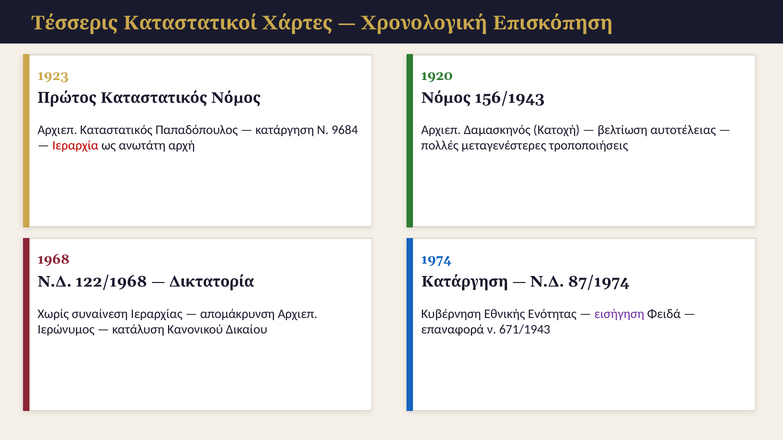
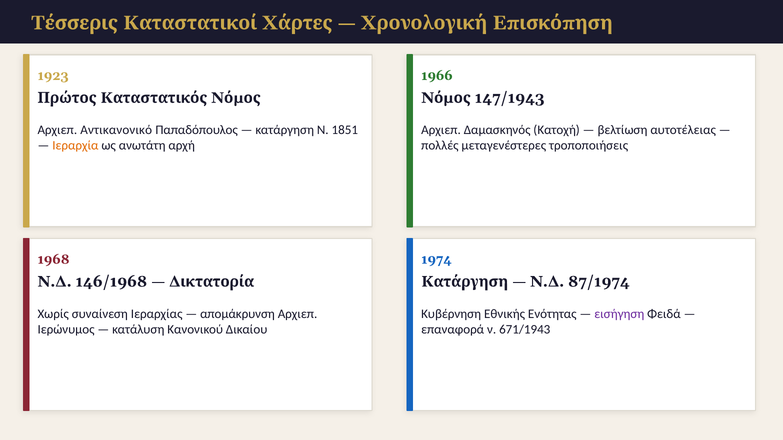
1920: 1920 -> 1966
156/1943: 156/1943 -> 147/1943
Καταστατικός: Καταστατικός -> Αντικανονικό
9684: 9684 -> 1851
Ιεραρχία colour: red -> orange
122/1968: 122/1968 -> 146/1968
